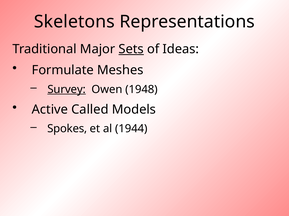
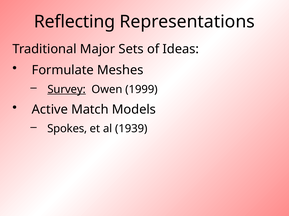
Skeletons: Skeletons -> Reflecting
Sets underline: present -> none
1948: 1948 -> 1999
Called: Called -> Match
1944: 1944 -> 1939
